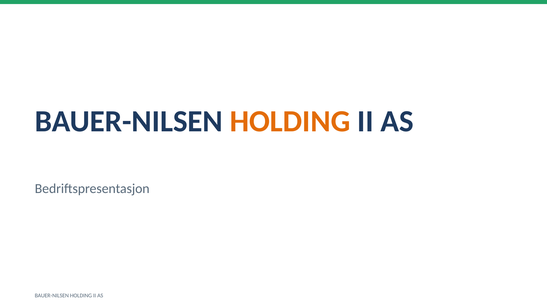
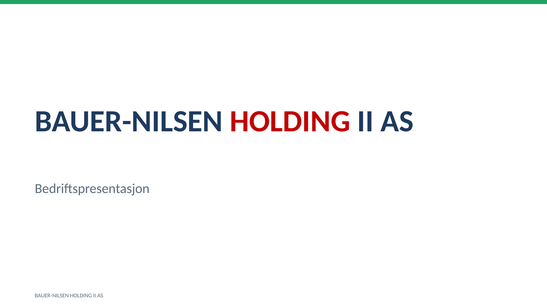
HOLDING at (290, 121) colour: orange -> red
